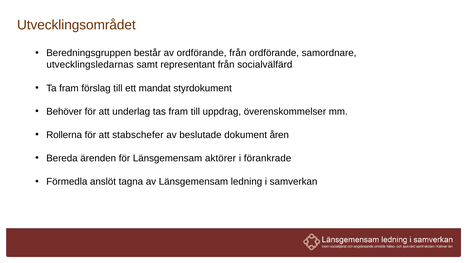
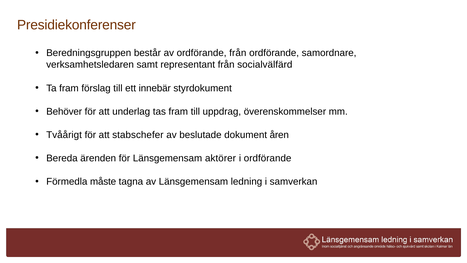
Utvecklingsområdet: Utvecklingsområdet -> Presidiekonferenser
utvecklingsledarnas: utvecklingsledarnas -> verksamhetsledaren
mandat: mandat -> innebär
Rollerna: Rollerna -> Tvåårigt
i förankrade: förankrade -> ordförande
anslöt: anslöt -> måste
